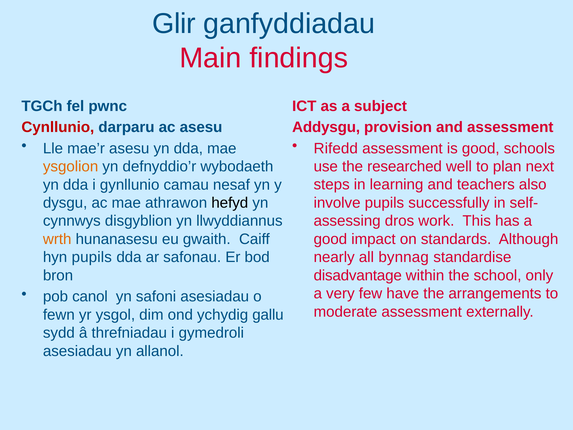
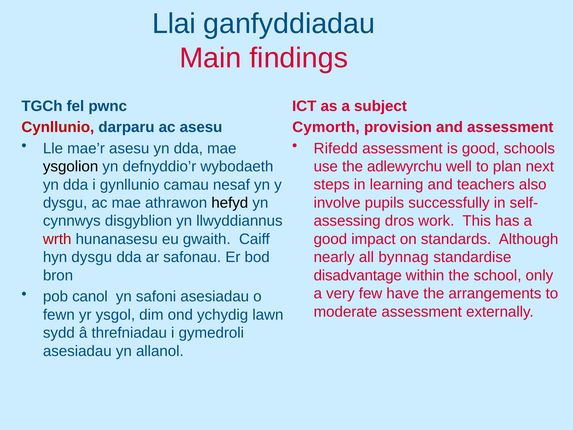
Glir: Glir -> Llai
Addysgu: Addysgu -> Cymorth
ysgolion colour: orange -> black
researched: researched -> adlewyrchu
wrth colour: orange -> red
hyn pupils: pupils -> dysgu
gallu: gallu -> lawn
